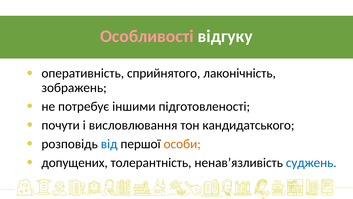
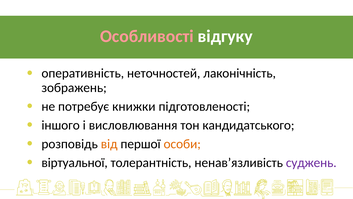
сприйнятого: сприйнятого -> неточностей
іншими: іншими -> книжки
почути: почути -> іншого
від colour: blue -> orange
допущених: допущених -> віртуальної
суджень colour: blue -> purple
